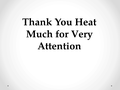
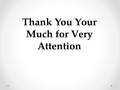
Heat: Heat -> Your
